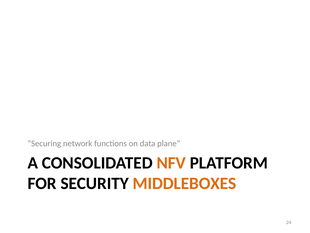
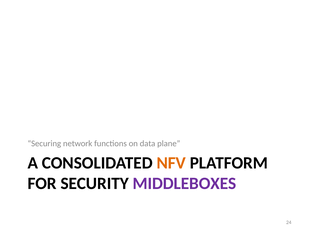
MIDDLEBOXES colour: orange -> purple
